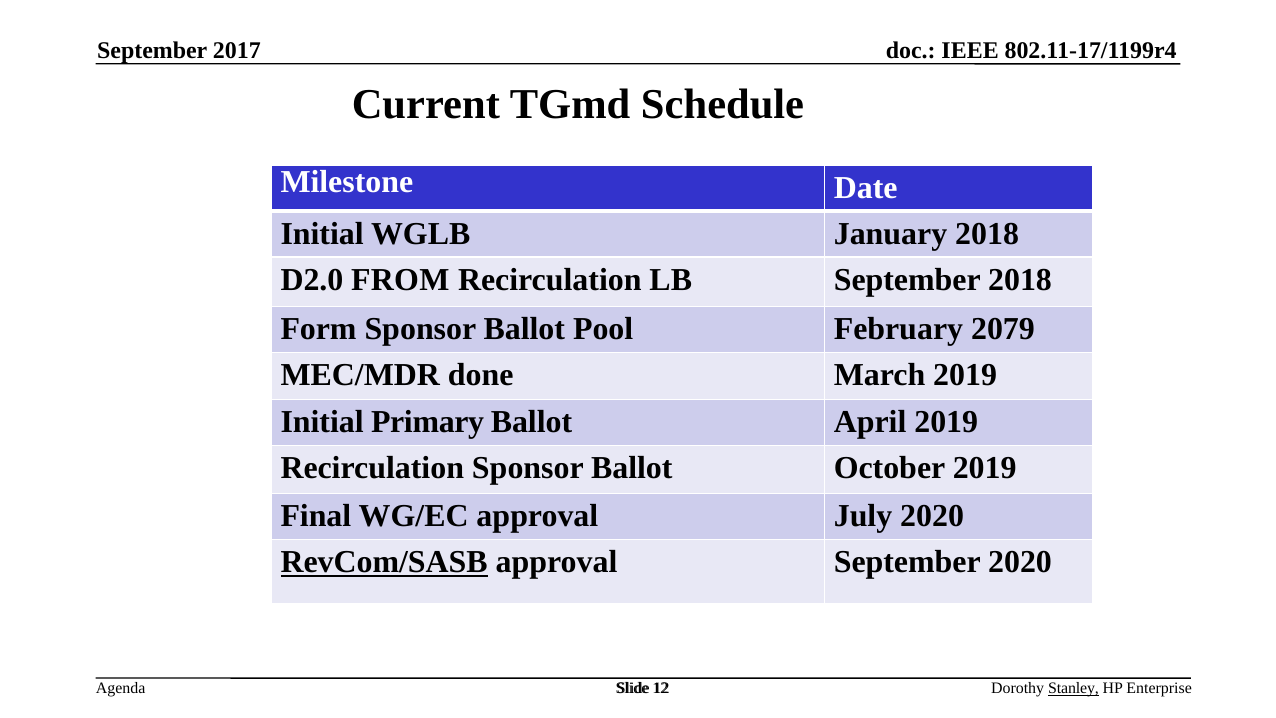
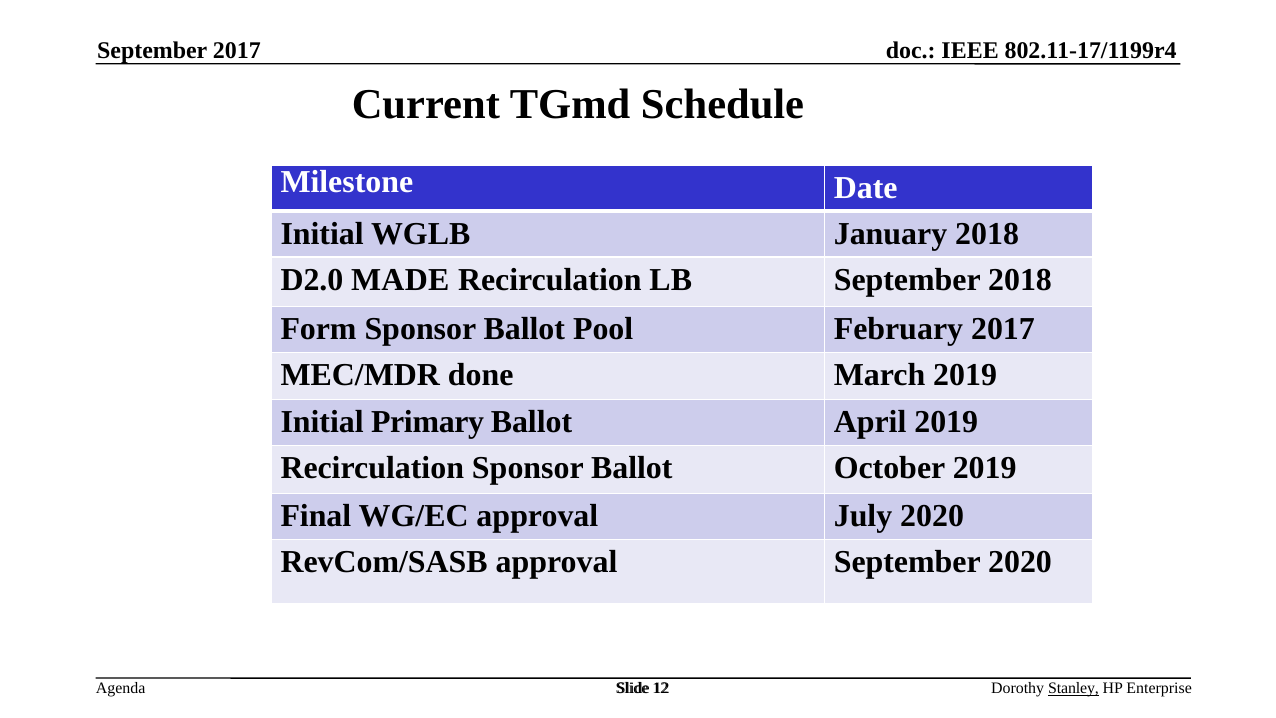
FROM: FROM -> MADE
February 2079: 2079 -> 2017
RevCom/SASB underline: present -> none
